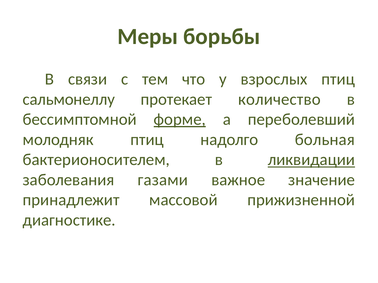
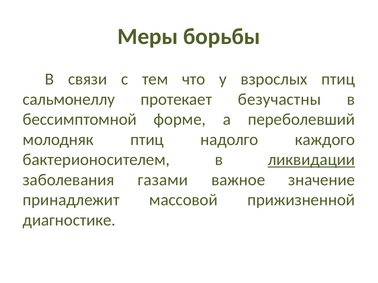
количество: количество -> безучастны
форме underline: present -> none
больная: больная -> каждого
